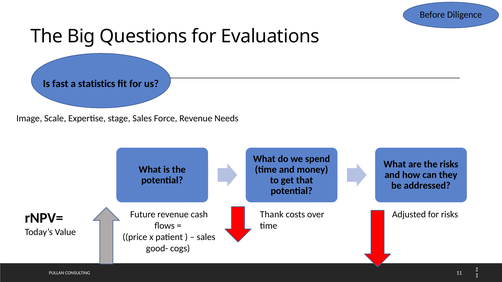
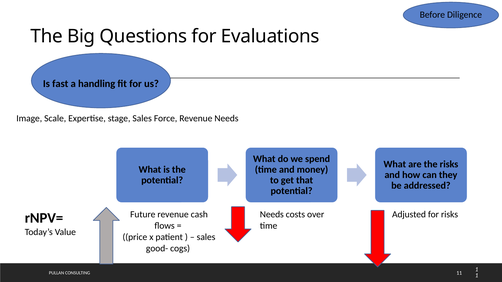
statistics: statistics -> handling
Thank at (272, 215): Thank -> Needs
